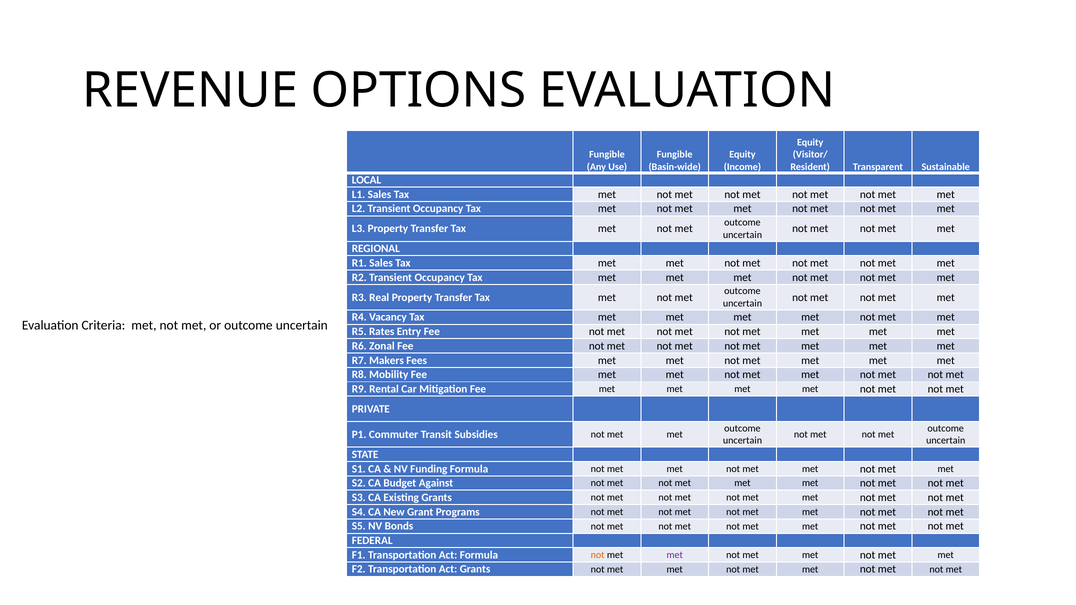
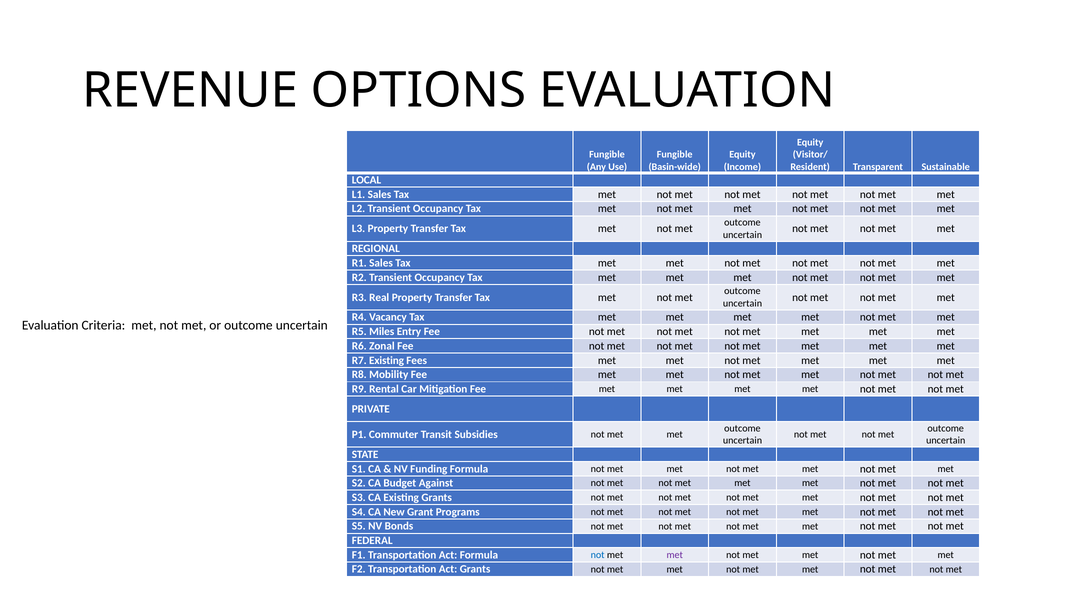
Rates: Rates -> Miles
R7 Makers: Makers -> Existing
not at (598, 555) colour: orange -> blue
